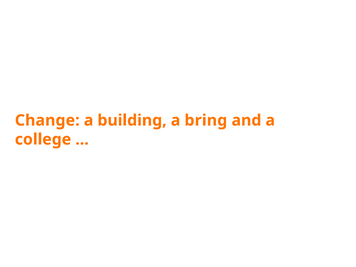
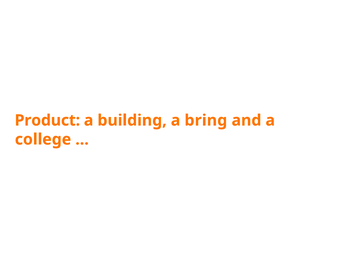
Change: Change -> Product
